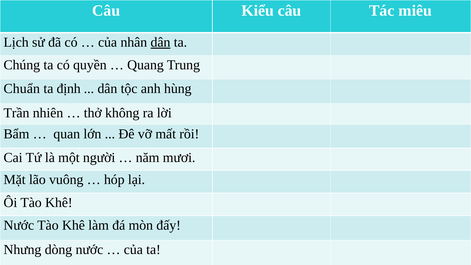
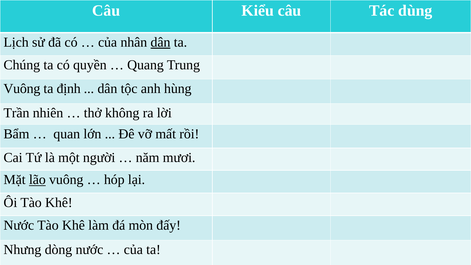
miêu: miêu -> dùng
Chuẩn at (22, 89): Chuẩn -> Vuông
lão underline: none -> present
